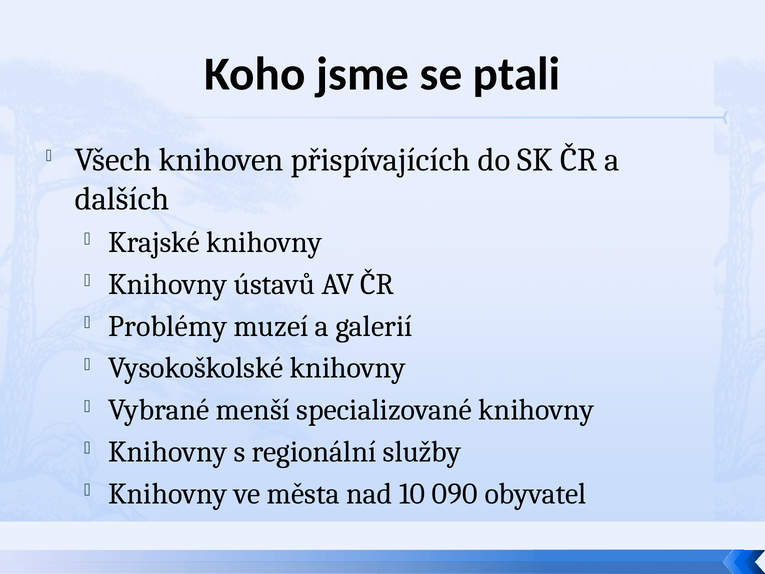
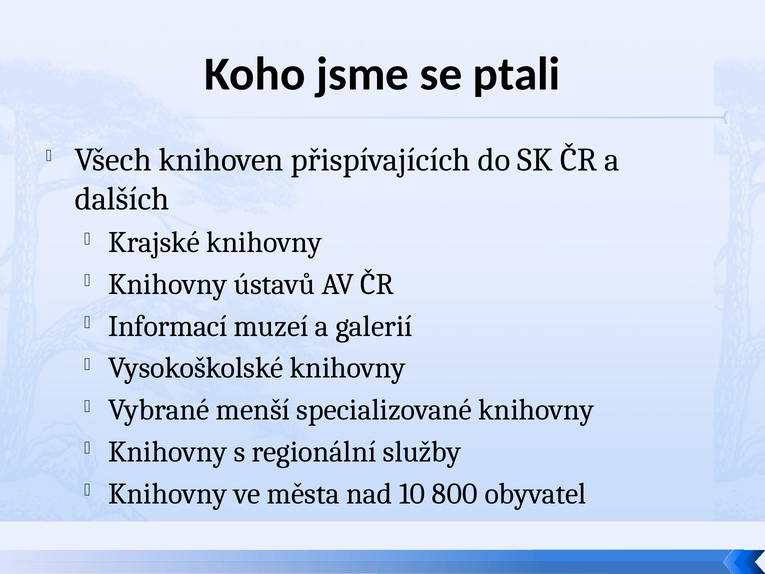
Problémy: Problémy -> Informací
090: 090 -> 800
